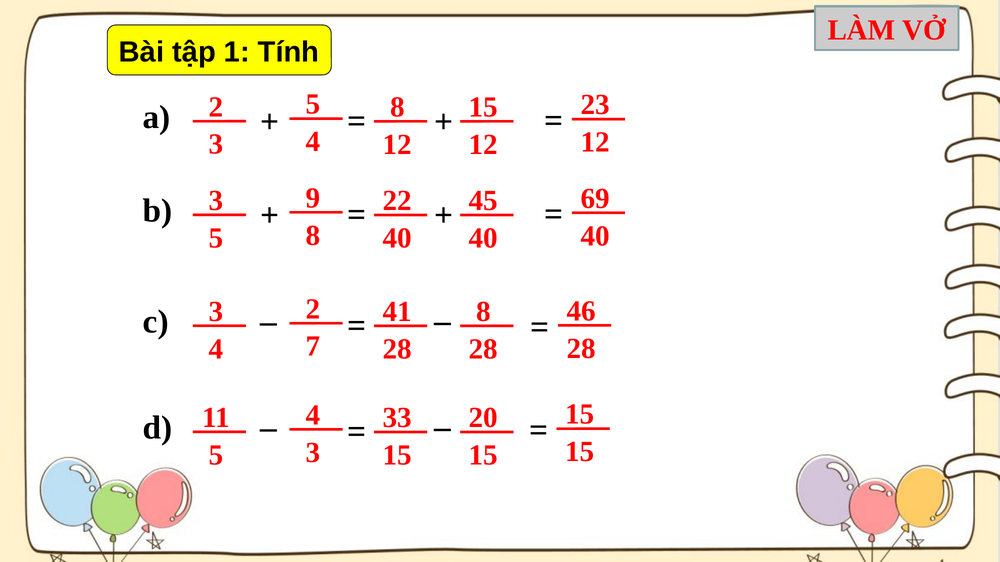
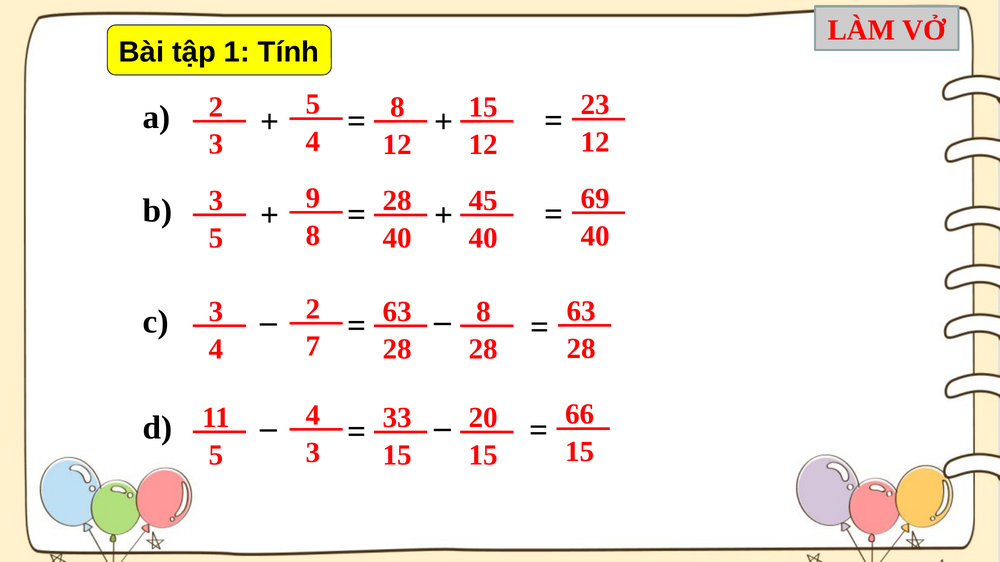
22 at (397, 201): 22 -> 28
46 at (581, 311): 46 -> 63
41 at (397, 312): 41 -> 63
15 at (580, 415): 15 -> 66
